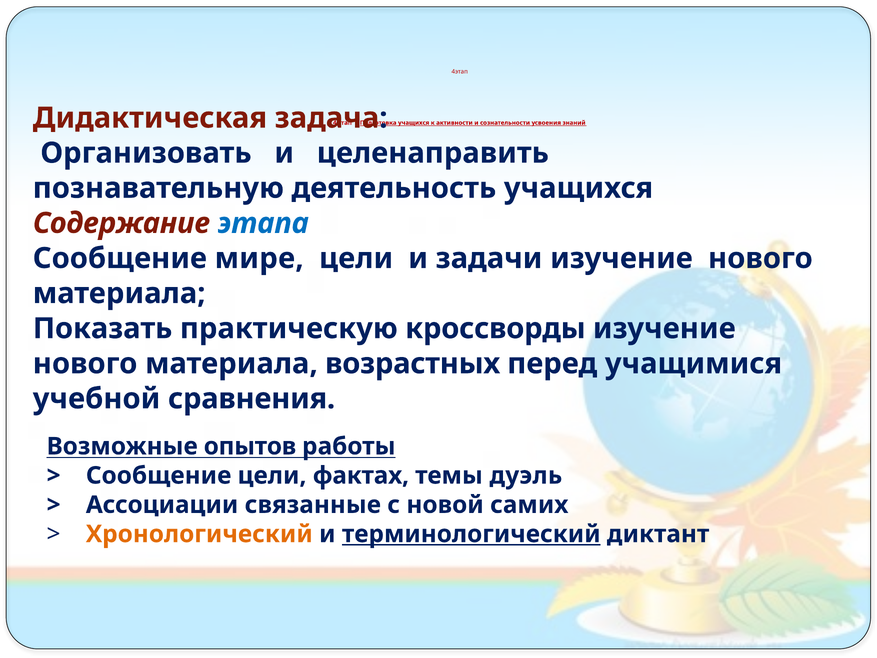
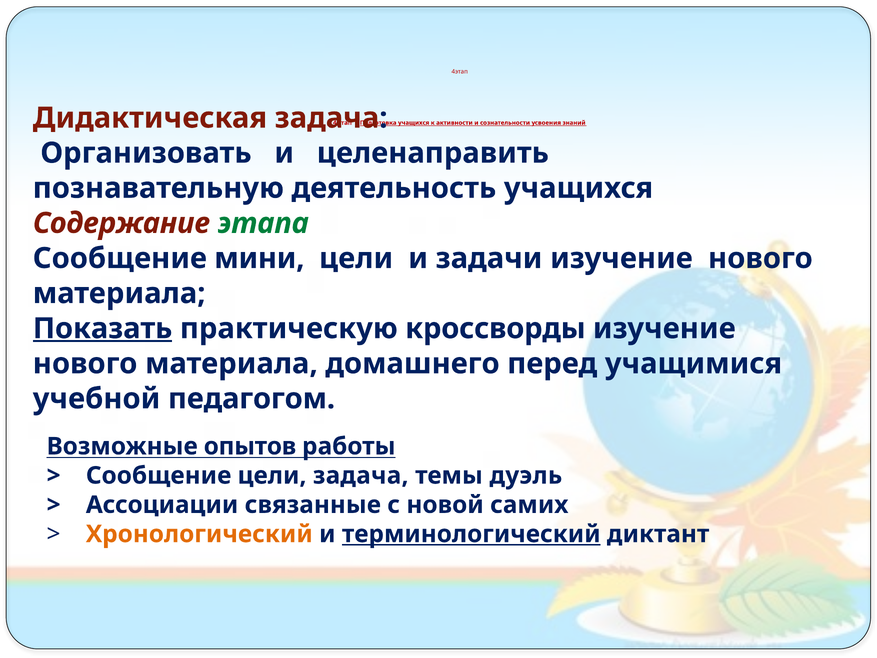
этапа colour: blue -> green
мире: мире -> мини
Показать underline: none -> present
возрастных: возрастных -> домашнего
сравнения: сравнения -> педагогом
цели фактах: фактах -> задача
